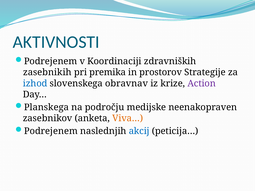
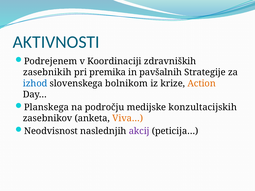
prostorov: prostorov -> pavšalnih
obravnav: obravnav -> bolnikom
Action colour: purple -> orange
neenakopraven: neenakopraven -> konzultacijskih
Podrejenem at (51, 131): Podrejenem -> Neodvisnost
akcij colour: blue -> purple
